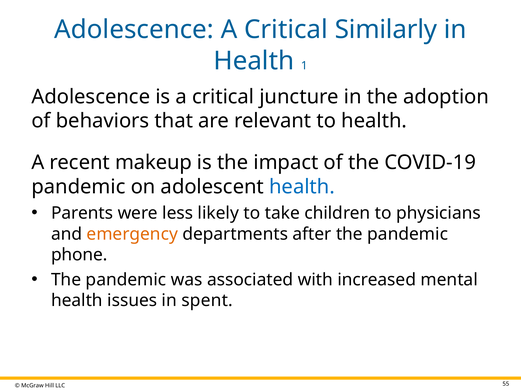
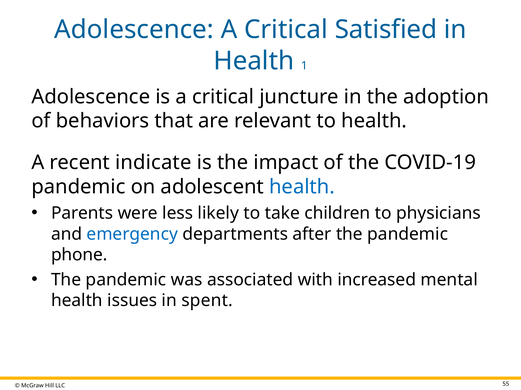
Similarly: Similarly -> Satisfied
makeup: makeup -> indicate
emergency colour: orange -> blue
